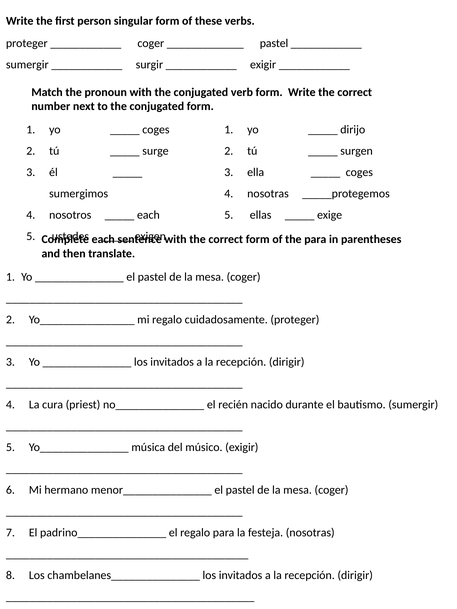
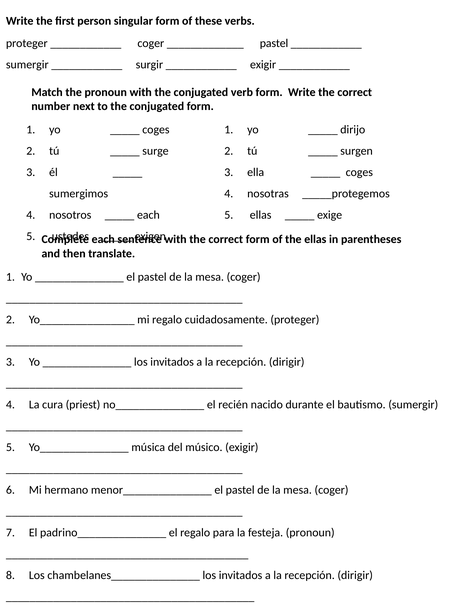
the para: para -> ellas
festeja nosotras: nosotras -> pronoun
